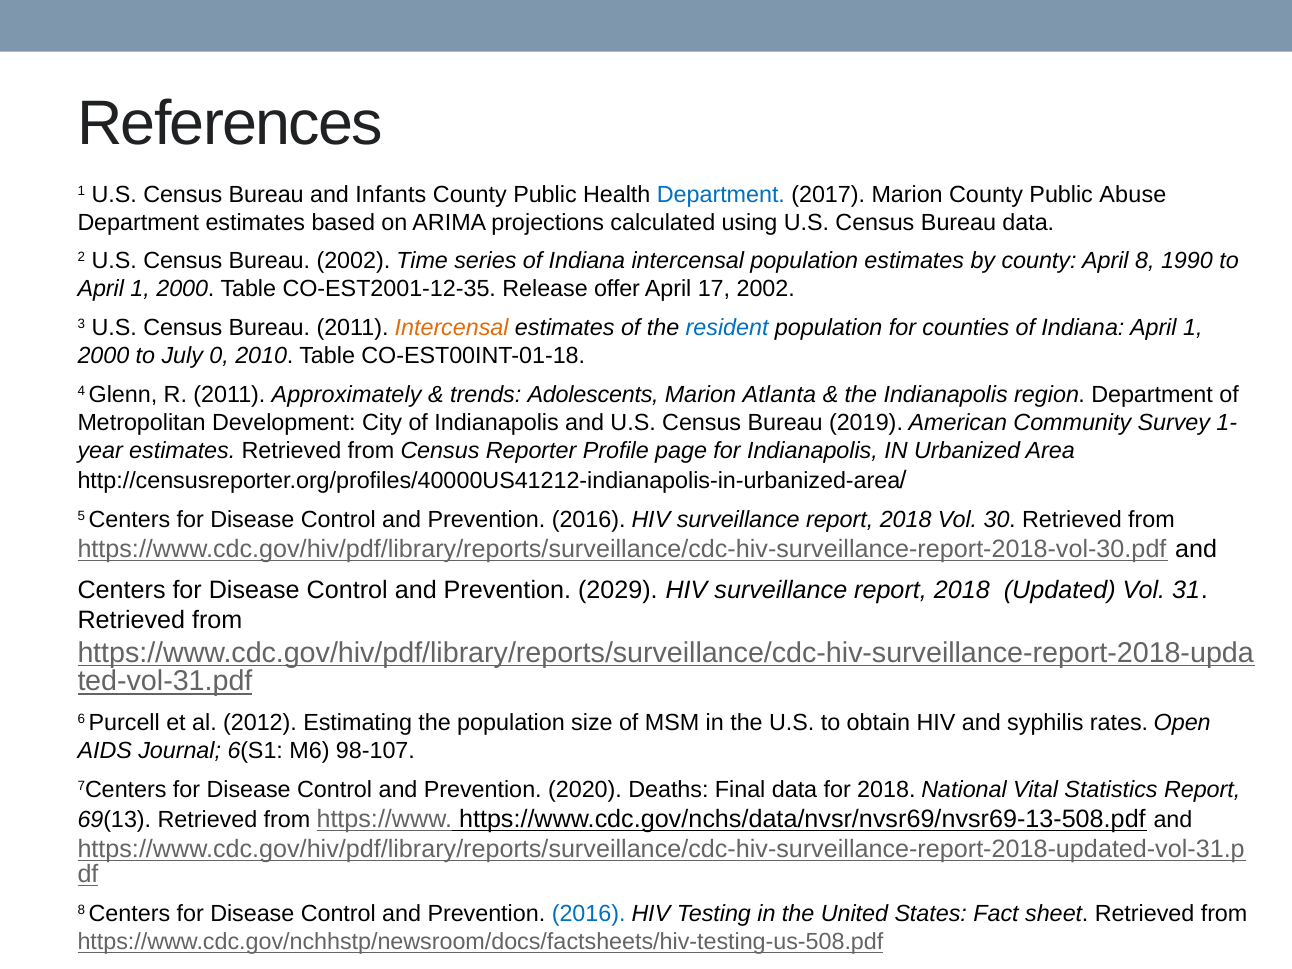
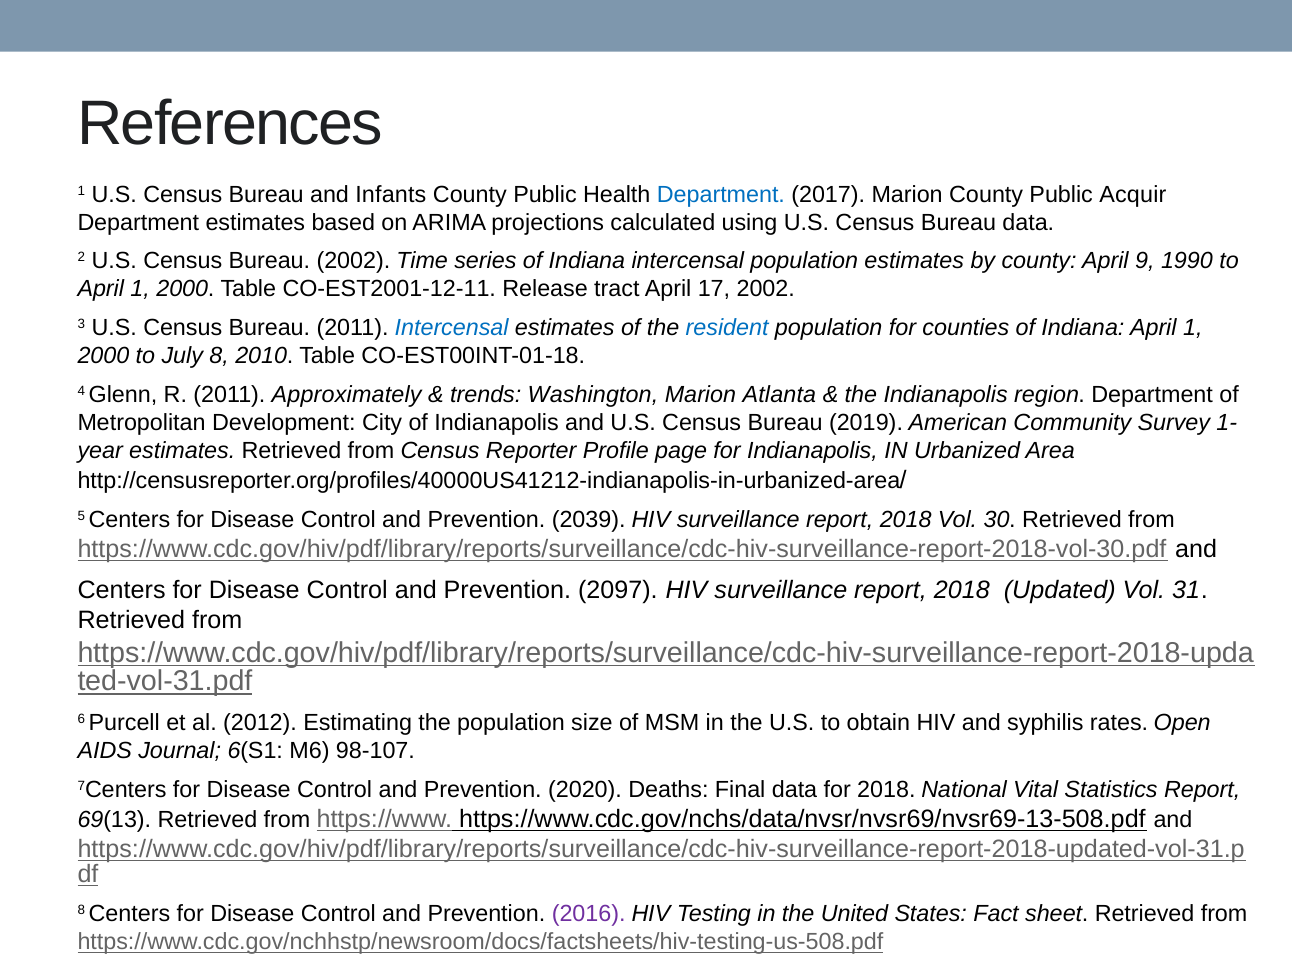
Abuse: Abuse -> Acquir
April 8: 8 -> 9
CO-EST2001-12-35: CO-EST2001-12-35 -> CO-EST2001-12-11
offer: offer -> tract
Intercensal at (452, 328) colour: orange -> blue
July 0: 0 -> 8
Adolescents: Adolescents -> Washington
2016 at (589, 520): 2016 -> 2039
2029: 2029 -> 2097
2016 at (589, 914) colour: blue -> purple
